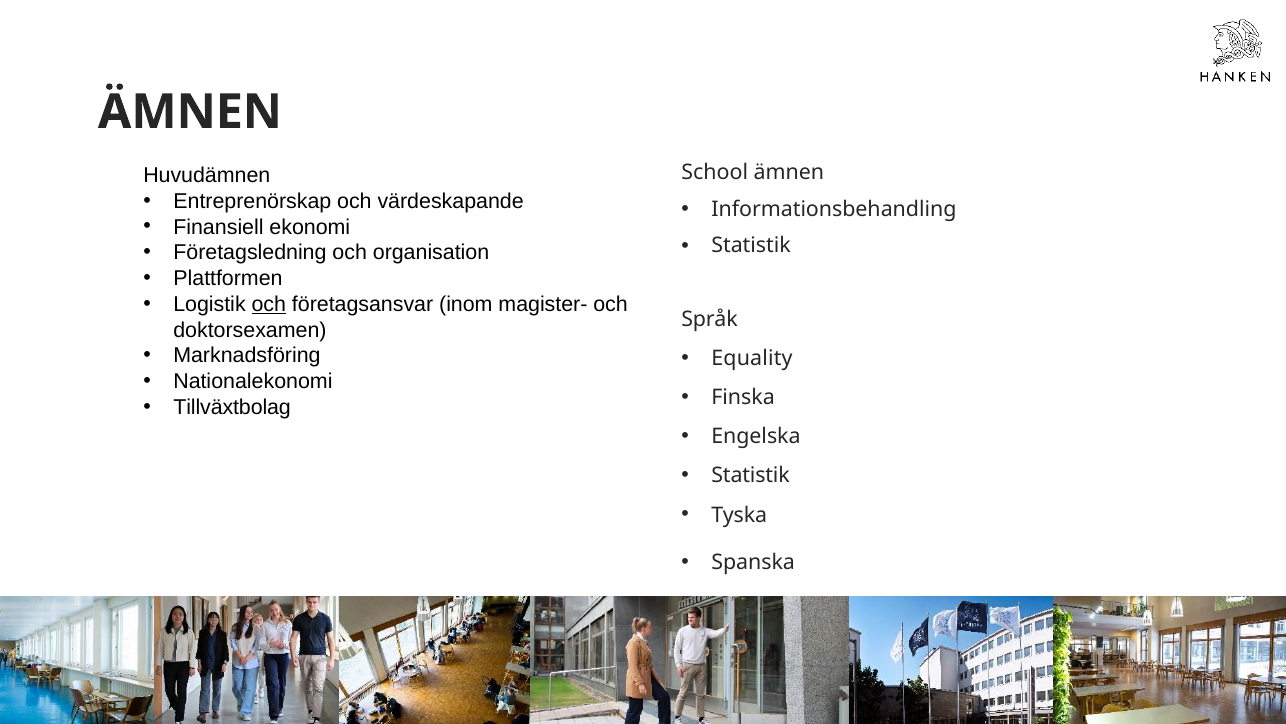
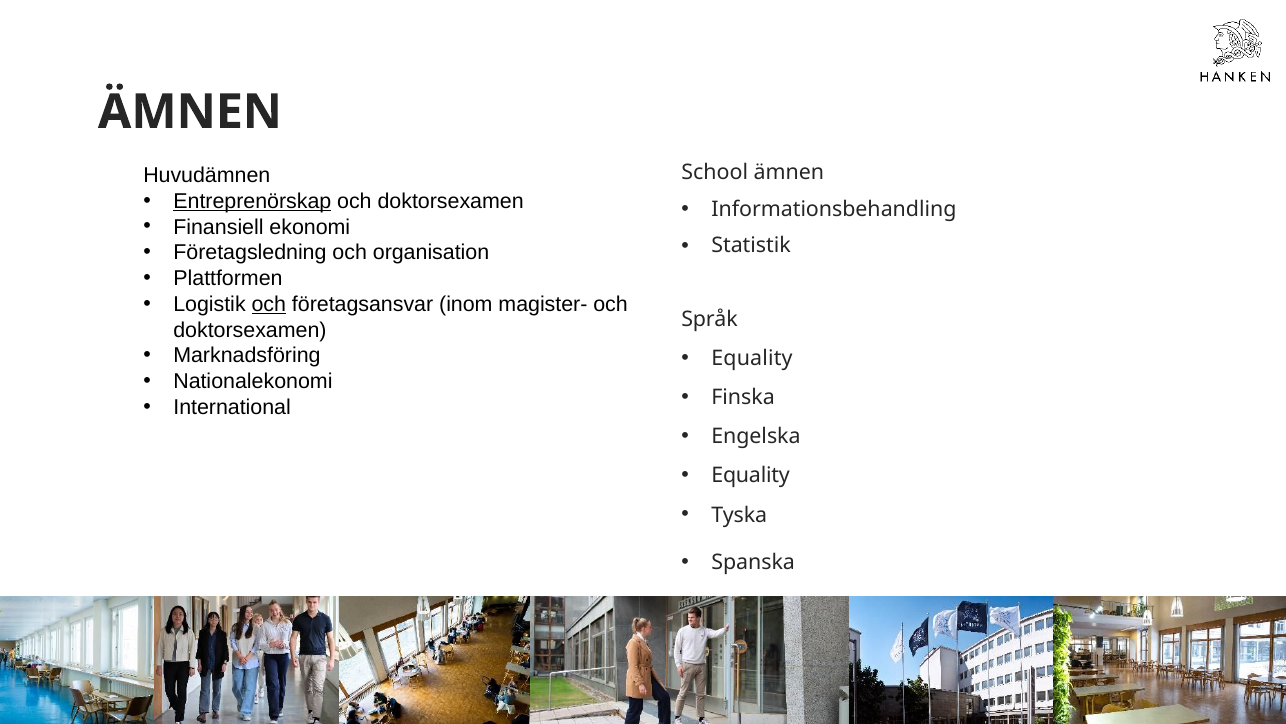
Entreprenörskap underline: none -> present
värdeskapande at (451, 201): värdeskapande -> doktorsexamen
Tillväxtbolag: Tillväxtbolag -> International
Statistik at (751, 475): Statistik -> Equality
